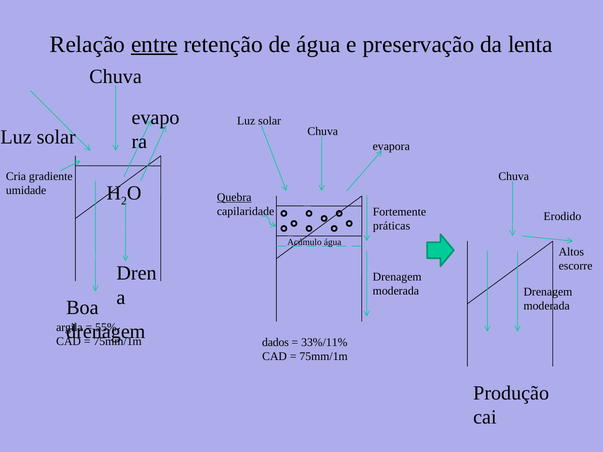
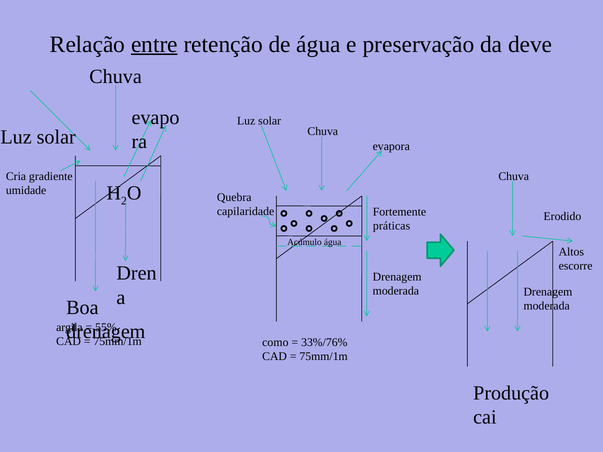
lenta: lenta -> deve
Quebra underline: present -> none
dados: dados -> como
33%/11%: 33%/11% -> 33%/76%
